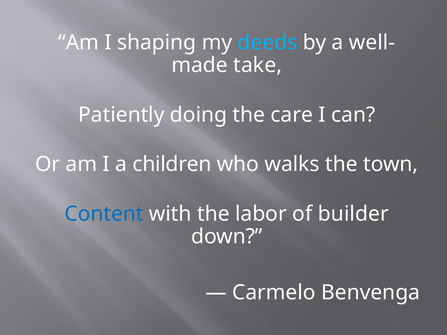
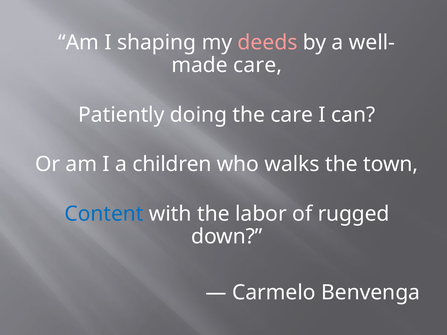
deeds colour: light blue -> pink
take at (258, 65): take -> care
builder: builder -> rugged
